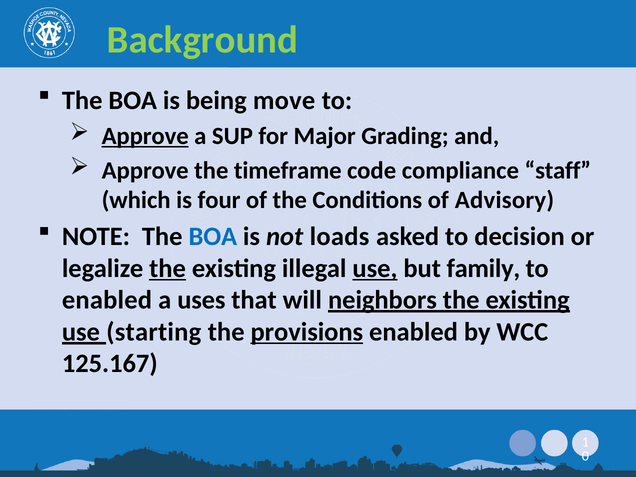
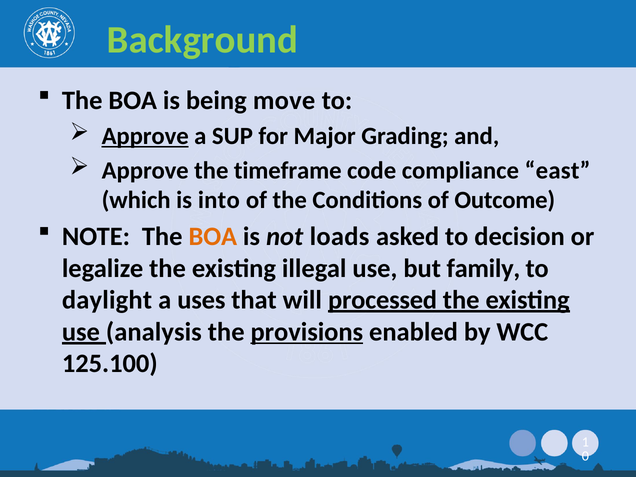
staff: staff -> east
four: four -> into
Advisory: Advisory -> Outcome
BOA at (213, 236) colour: blue -> orange
the at (168, 268) underline: present -> none
use at (375, 268) underline: present -> none
enabled at (107, 300): enabled -> daylight
neighbors: neighbors -> processed
starting: starting -> analysis
125.167: 125.167 -> 125.100
